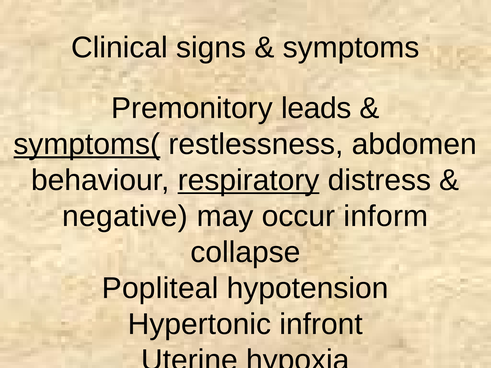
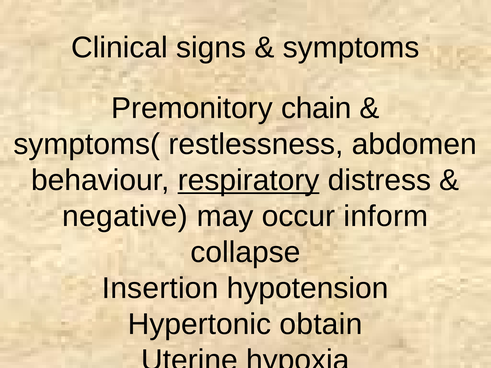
leads: leads -> chain
symptoms( underline: present -> none
Popliteal: Popliteal -> Insertion
infront: infront -> obtain
